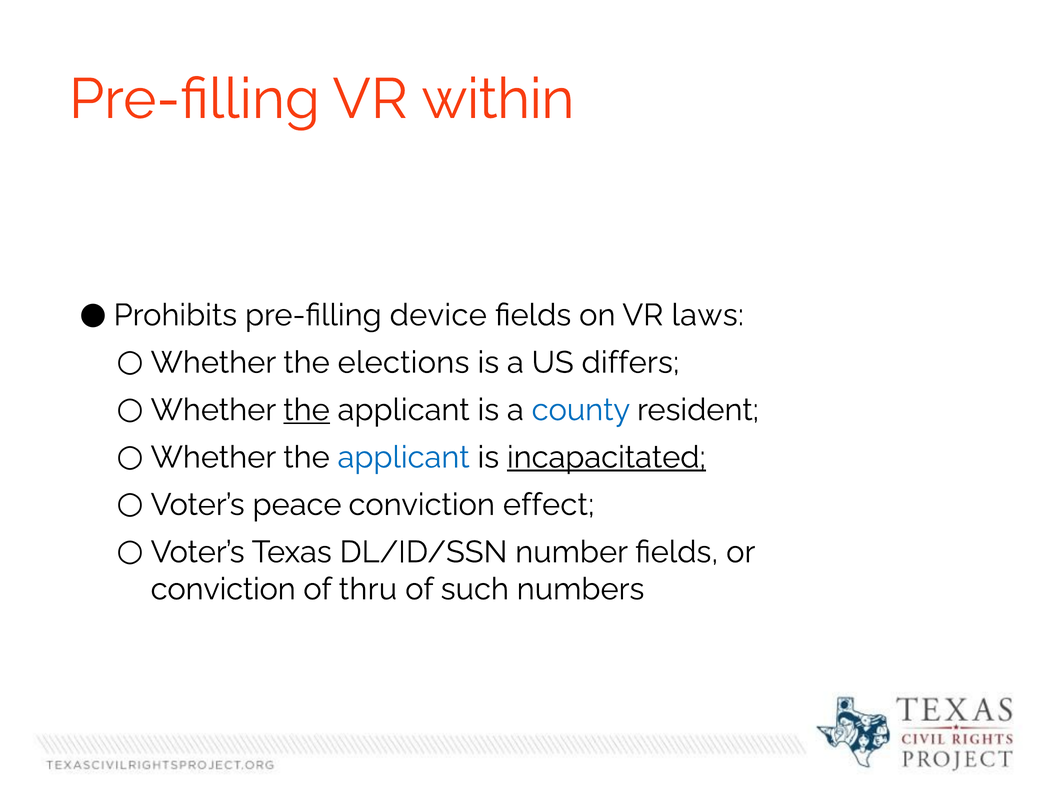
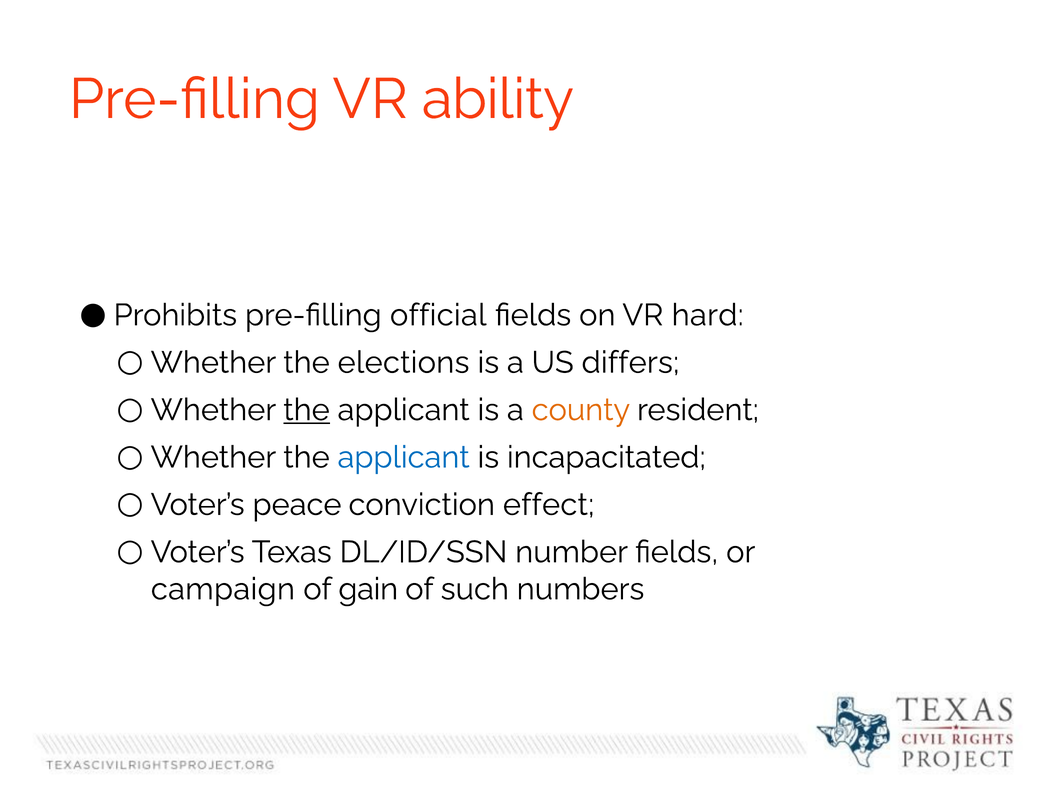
within: within -> ability
device: device -> official
laws: laws -> hard
county colour: blue -> orange
incapacitated underline: present -> none
conviction at (223, 589): conviction -> campaign
thru: thru -> gain
